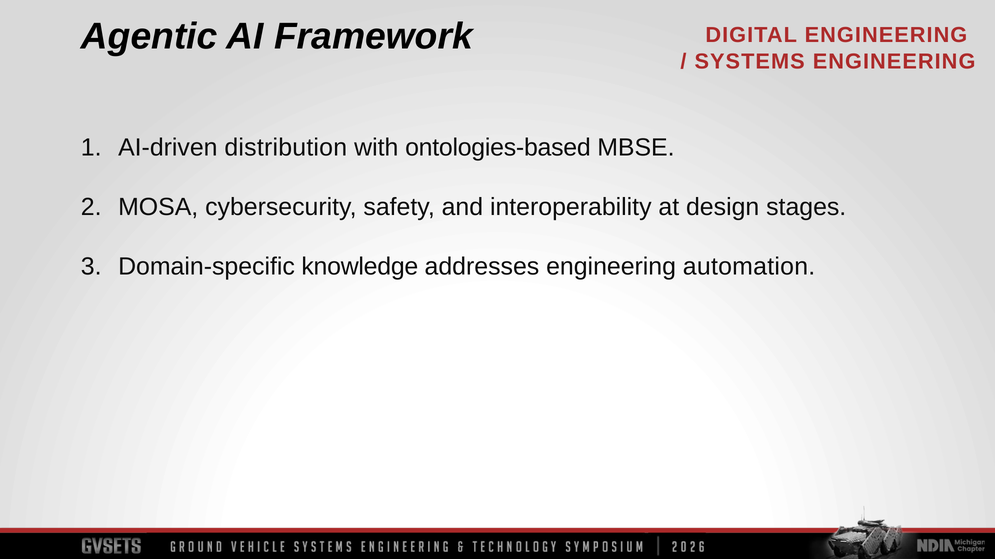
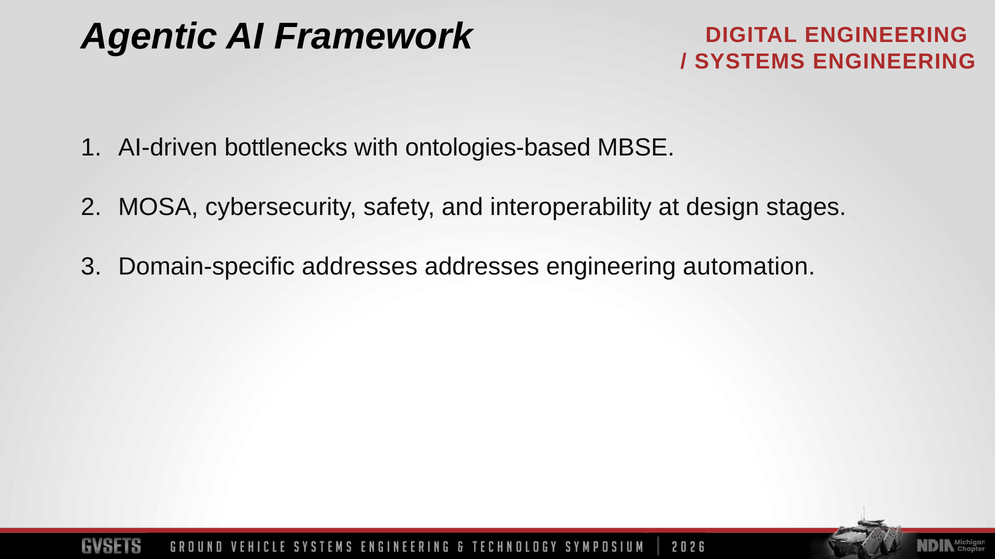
distribution: distribution -> bottlenecks
Domain-specific knowledge: knowledge -> addresses
